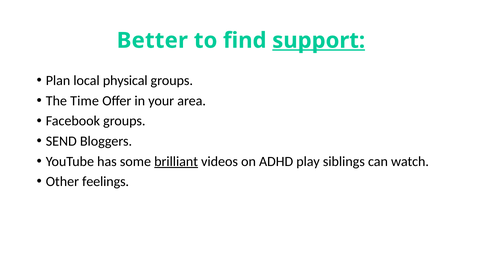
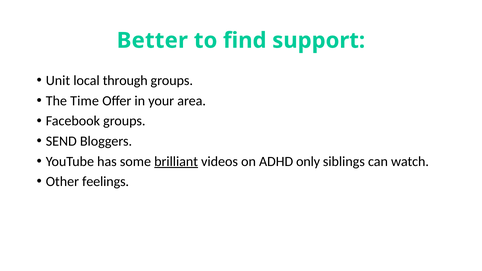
support underline: present -> none
Plan: Plan -> Unit
physical: physical -> through
play: play -> only
